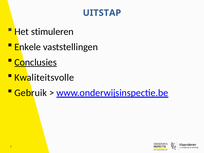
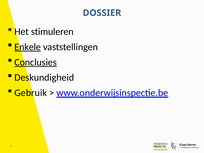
UITSTAP: UITSTAP -> DOSSIER
Enkele underline: none -> present
Kwaliteitsvolle: Kwaliteitsvolle -> Deskundigheid
